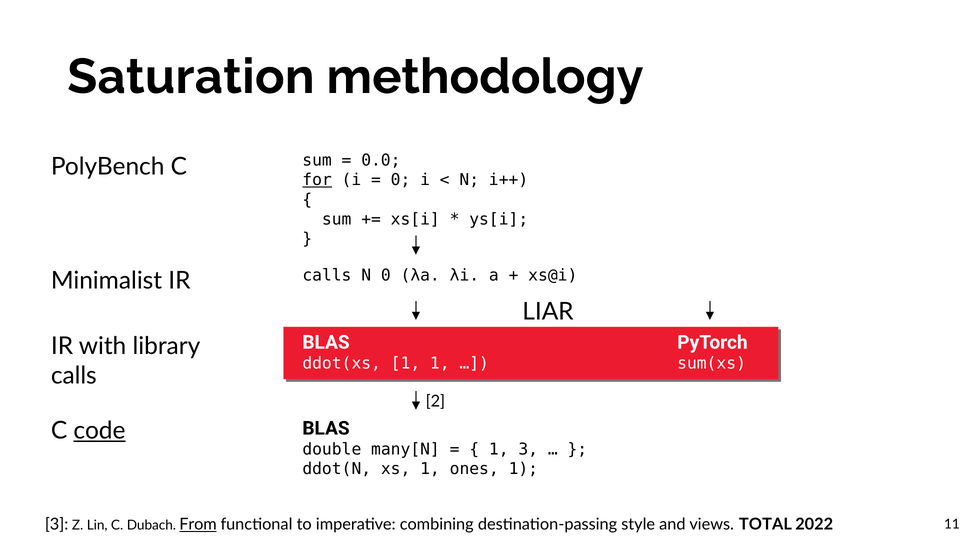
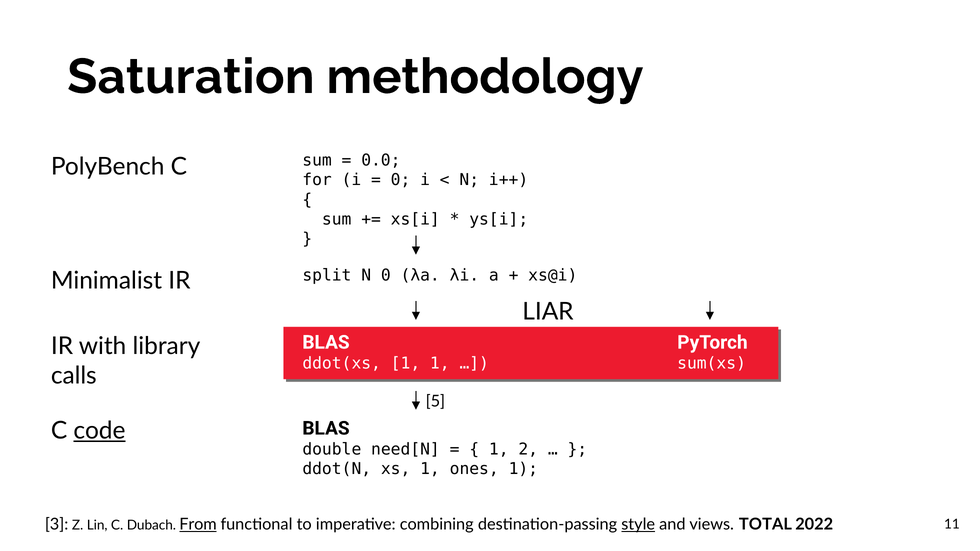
for underline: present -> none
calls at (327, 275): calls -> split
2: 2 -> 5
many[N: many[N -> need[N
1 3: 3 -> 2
style underline: none -> present
